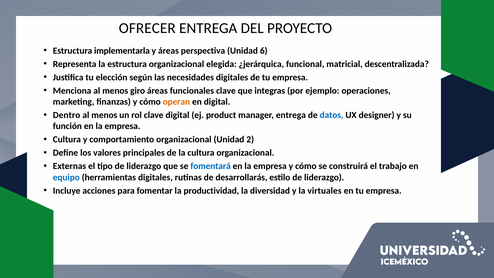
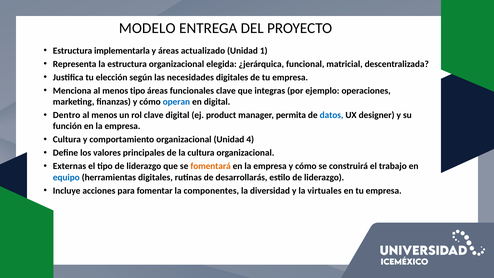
OFRECER: OFRECER -> MODELO
perspectiva: perspectiva -> actualizado
6: 6 -> 1
menos giro: giro -> tipo
operan colour: orange -> blue
manager entrega: entrega -> permita
2: 2 -> 4
fomentará colour: blue -> orange
productividad: productividad -> componentes
